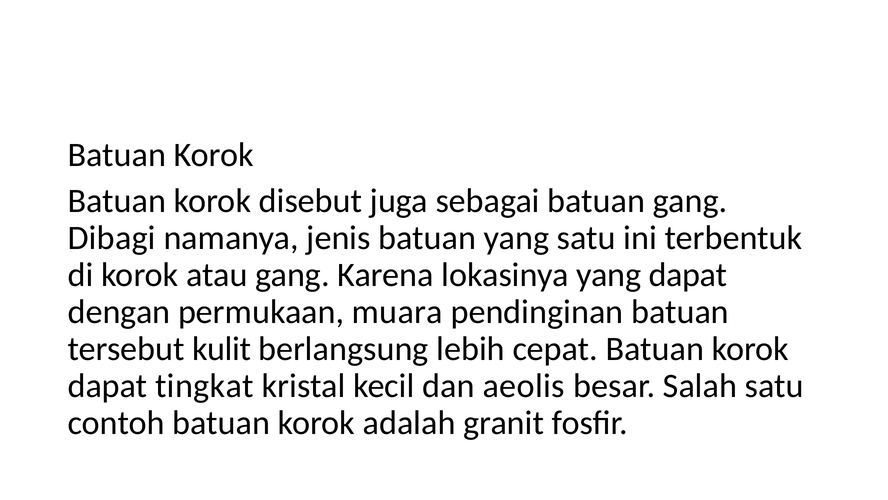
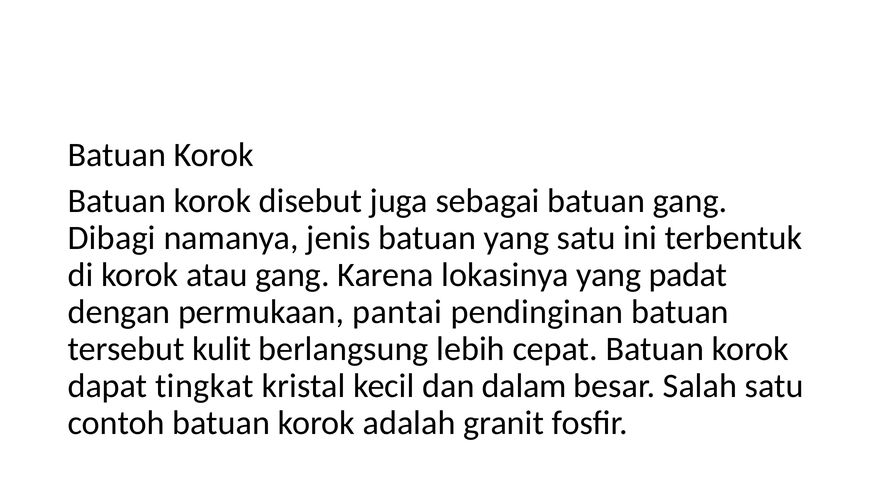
yang dapat: dapat -> padat
muara: muara -> pantai
aeolis: aeolis -> dalam
